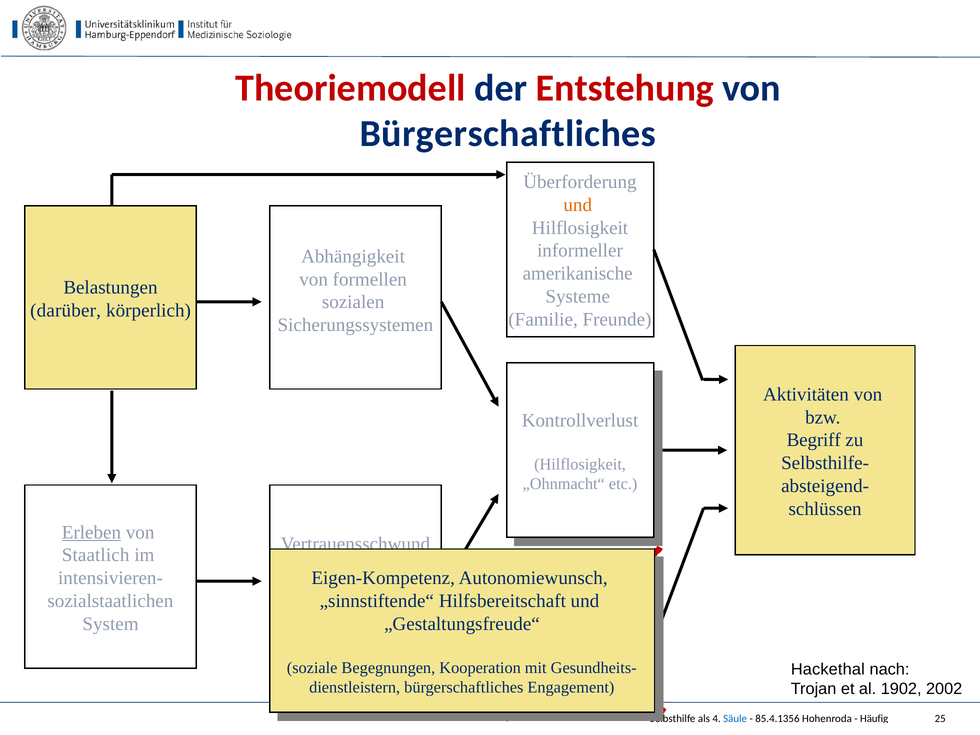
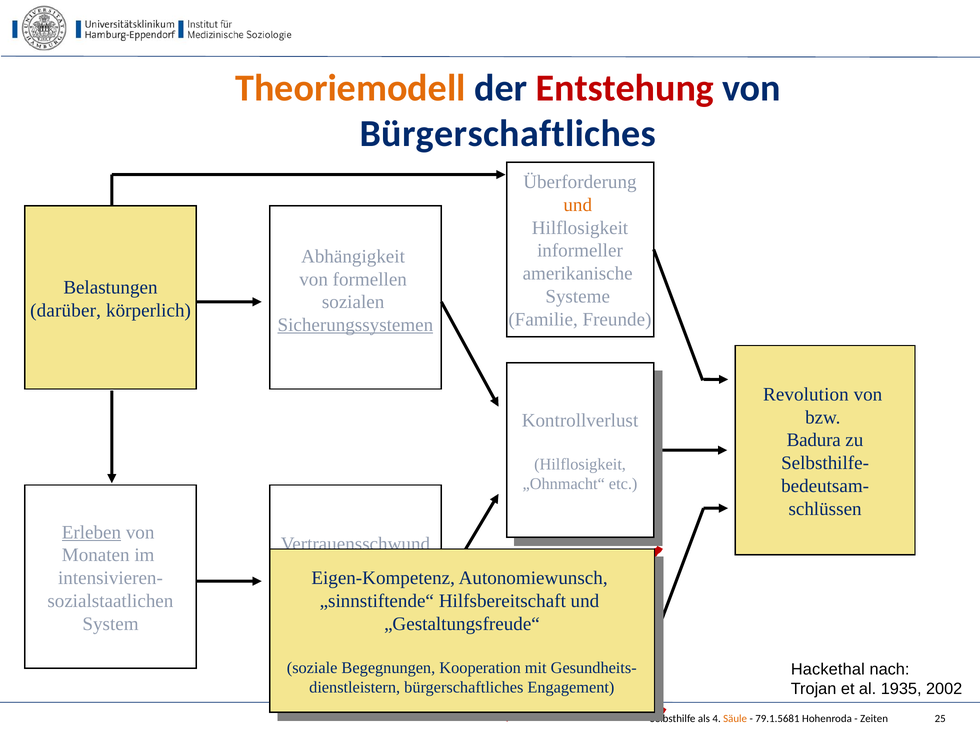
Theoriemodell colour: red -> orange
Sicherungssystemen underline: none -> present
Aktivitäten: Aktivitäten -> Revolution
Begriff: Begriff -> Badura
absteigend-: absteigend- -> bedeutsam-
Staatlich: Staatlich -> Monaten
1902: 1902 -> 1935
Säule colour: blue -> orange
85.4.1356: 85.4.1356 -> 79.1.5681
Häufig: Häufig -> Zeiten
